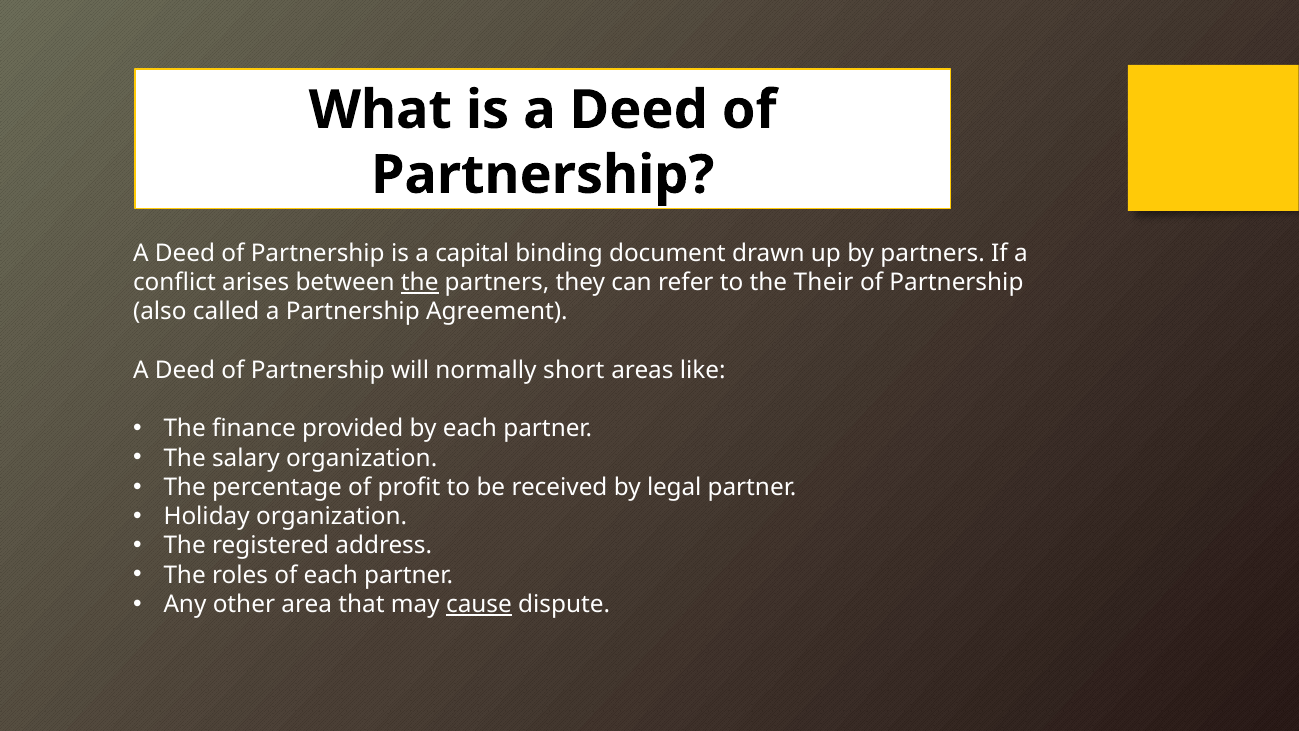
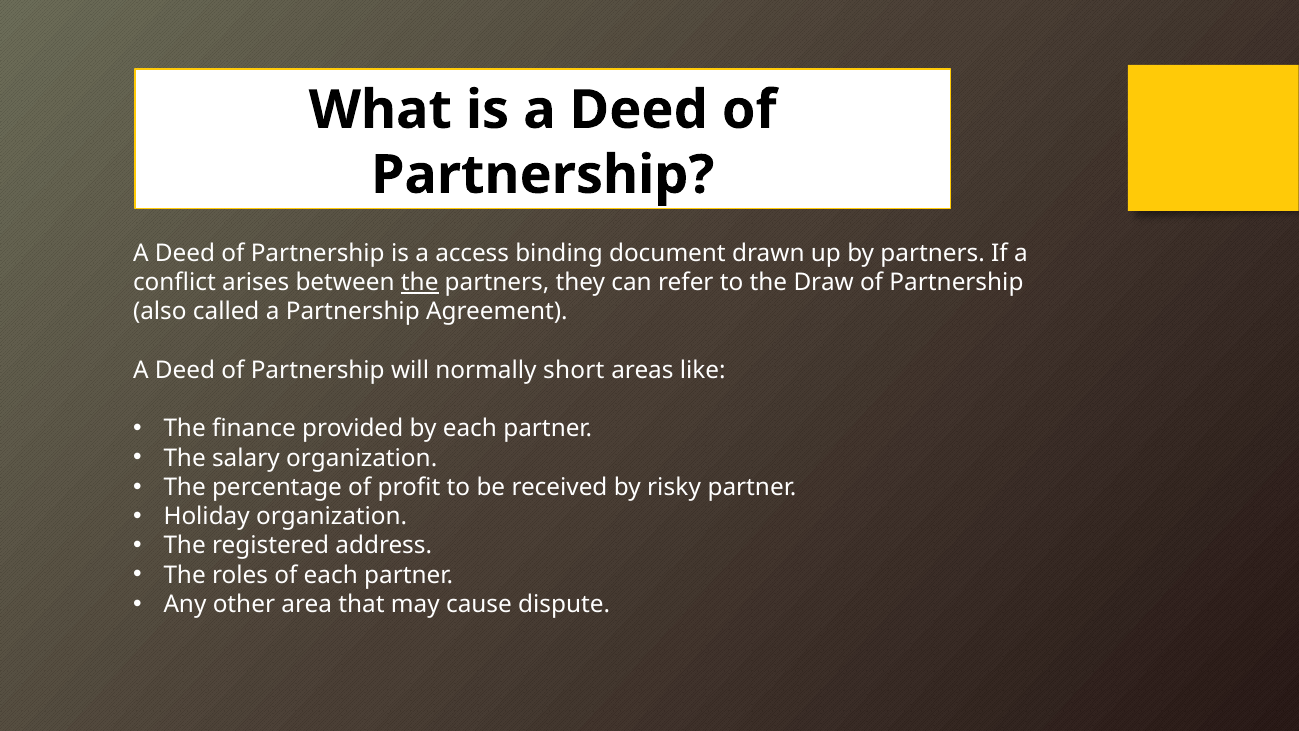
capital: capital -> access
Their: Their -> Draw
legal: legal -> risky
cause underline: present -> none
